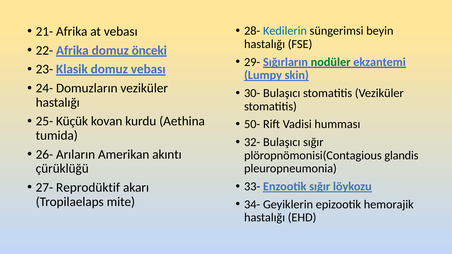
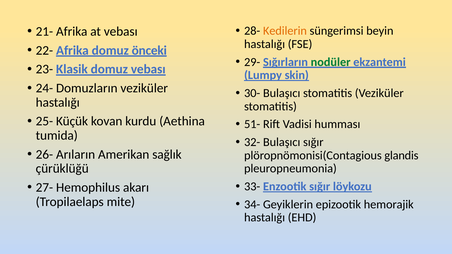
Kedilerin colour: blue -> orange
50-: 50- -> 51-
akıntı: akıntı -> sağlık
Reprodüktif: Reprodüktif -> Hemophilus
